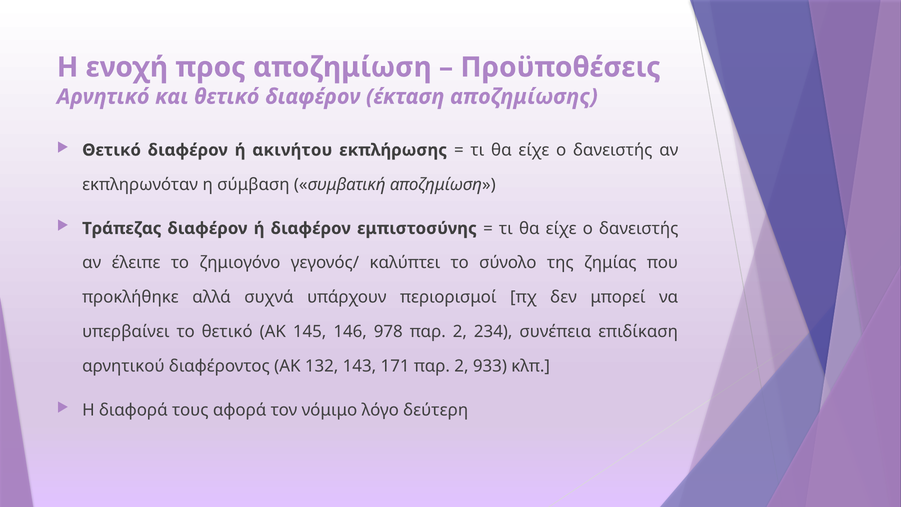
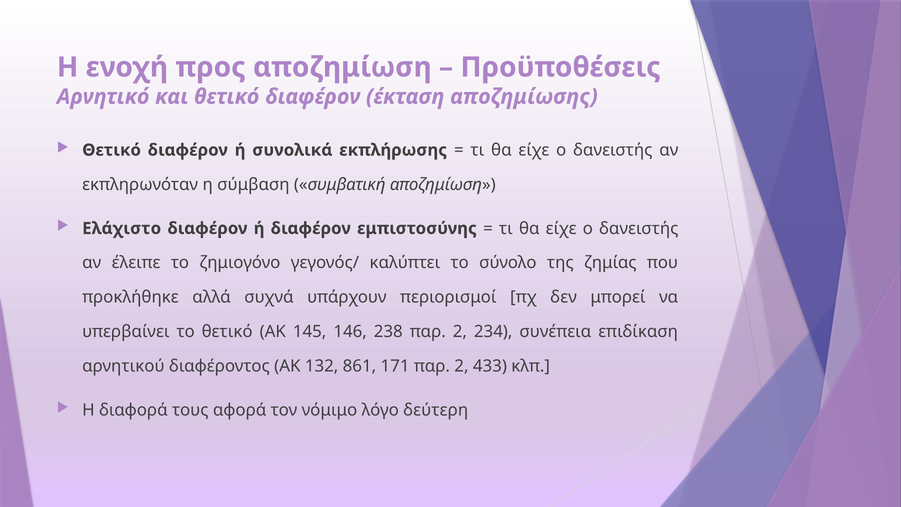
ακινήτου: ακινήτου -> συνολικά
Τράπεζας: Τράπεζας -> Ελάχιστο
978: 978 -> 238
143: 143 -> 861
933: 933 -> 433
